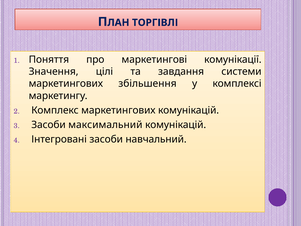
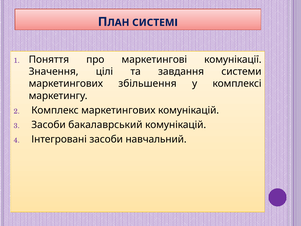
ТОРГІВЛІ: ТОРГІВЛІ -> СИСТЕМІ
максимальний: максимальний -> бакалаврський
